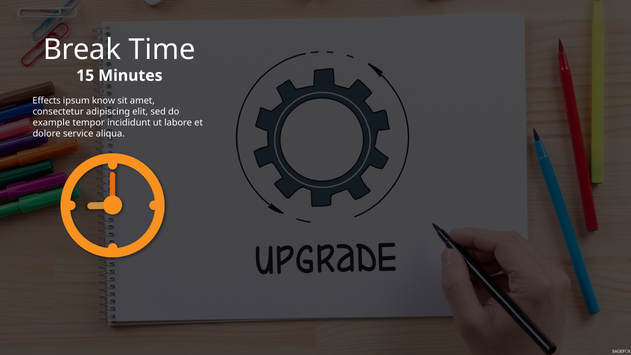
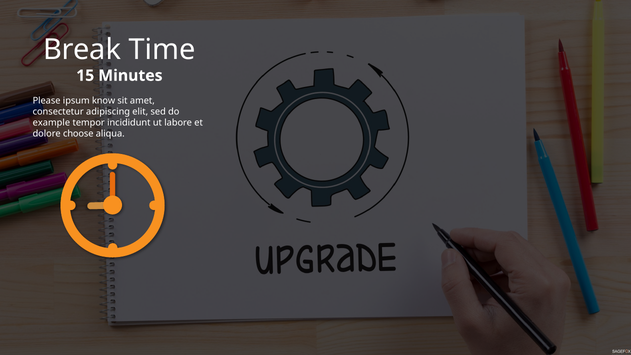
Effects: Effects -> Please
service: service -> choose
